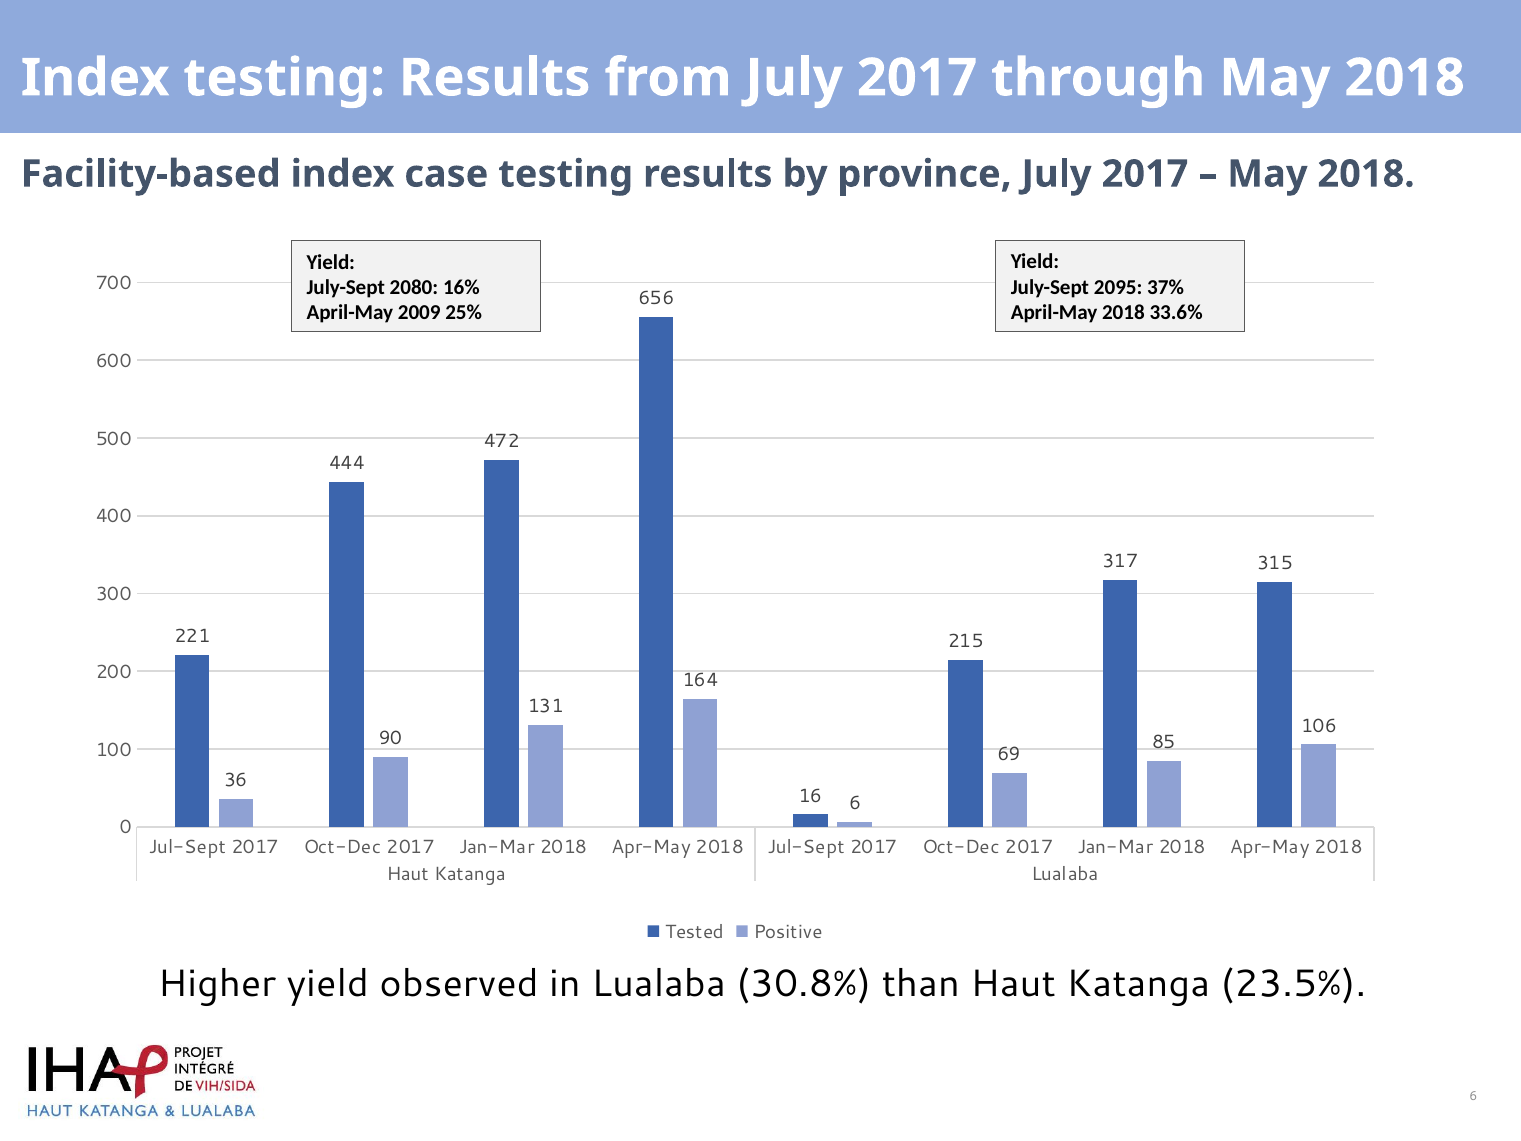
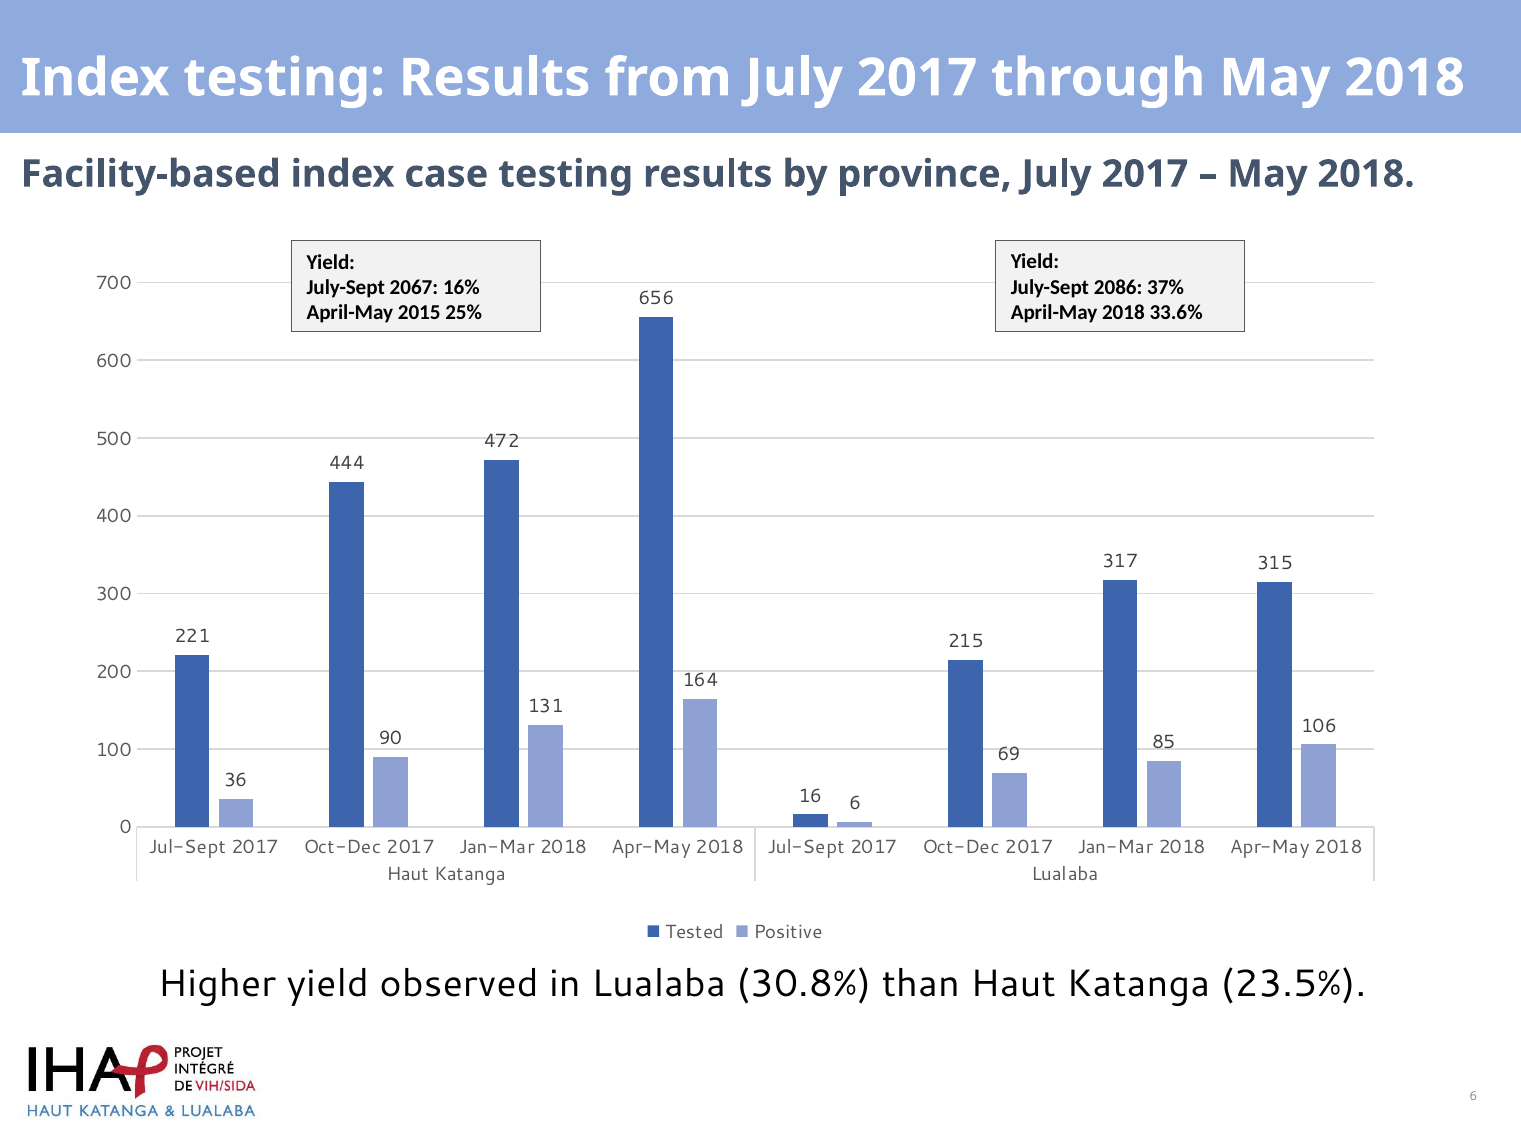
2095: 2095 -> 2086
2080: 2080 -> 2067
2009: 2009 -> 2015
